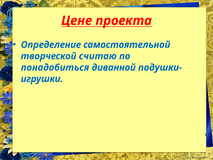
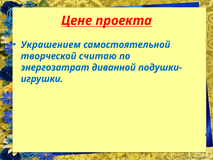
Определение: Определение -> Украшением
понадобиться: понадобиться -> энергозатрат
